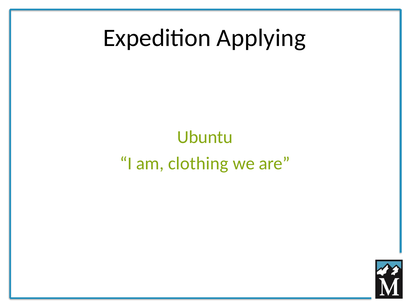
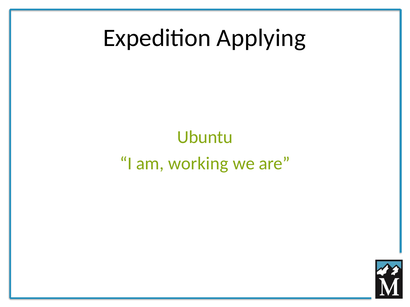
clothing: clothing -> working
